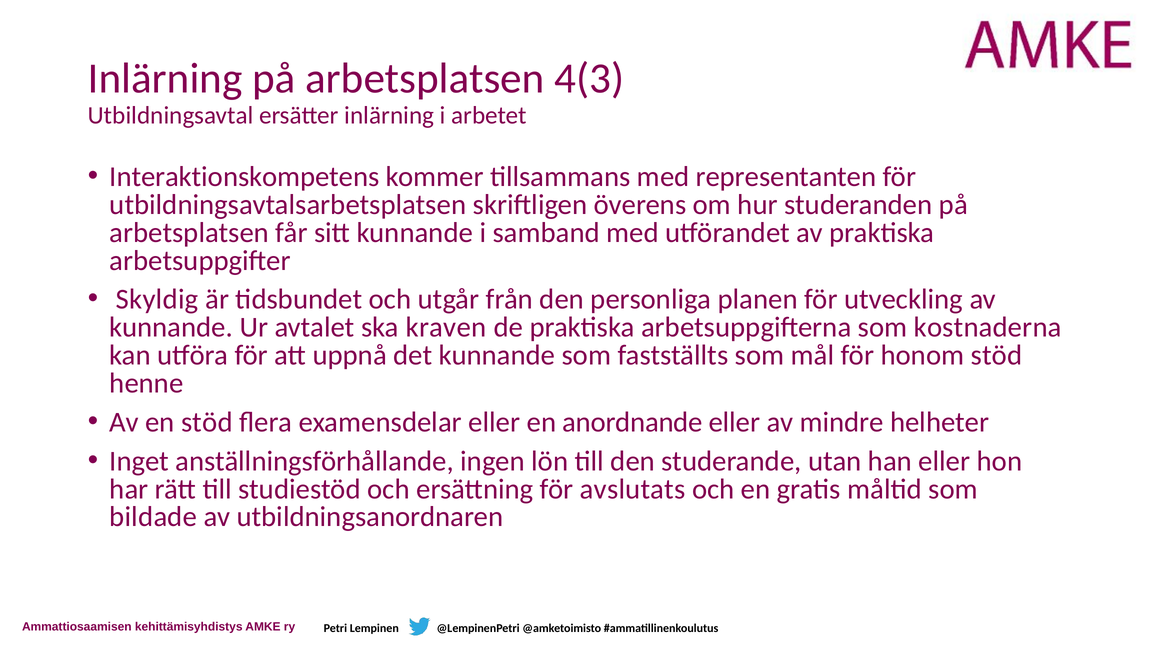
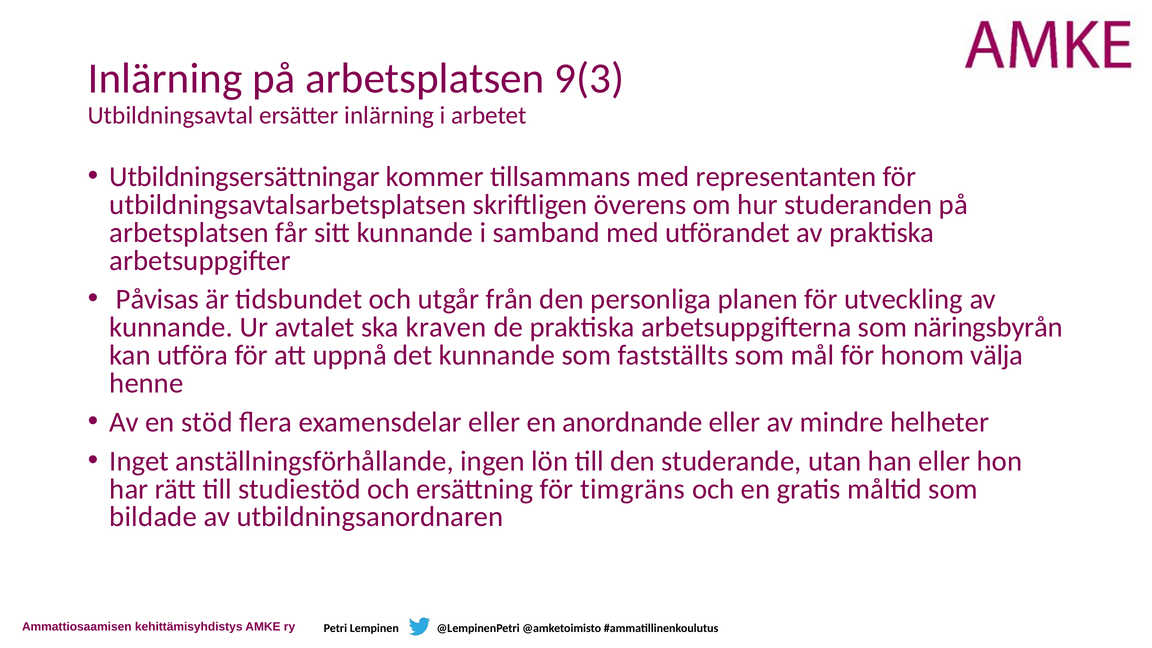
4(3: 4(3 -> 9(3
Interaktionskompetens: Interaktionskompetens -> Utbildningsersättningar
Skyldig: Skyldig -> Påvisas
kostnaderna: kostnaderna -> näringsbyrån
honom stöd: stöd -> välja
avslutats: avslutats -> timgräns
